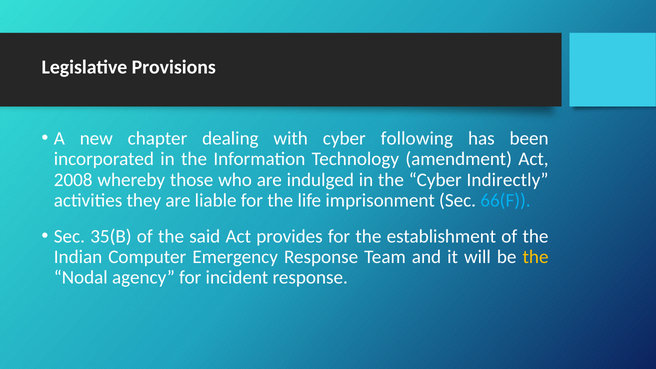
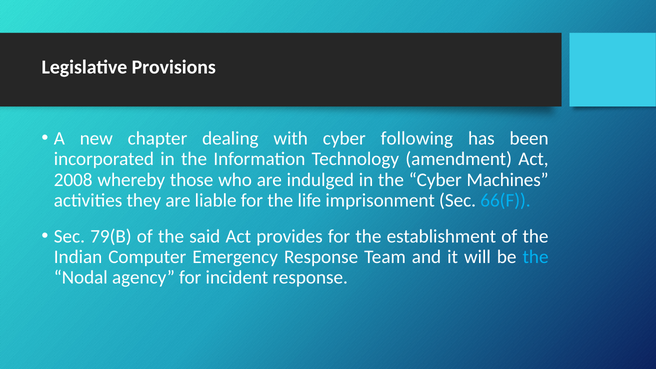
Indirectly: Indirectly -> Machines
35(B: 35(B -> 79(B
the at (536, 257) colour: yellow -> light blue
